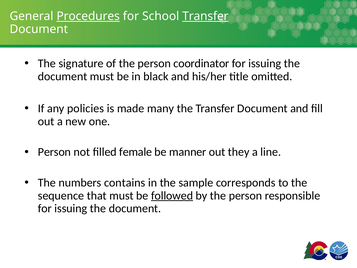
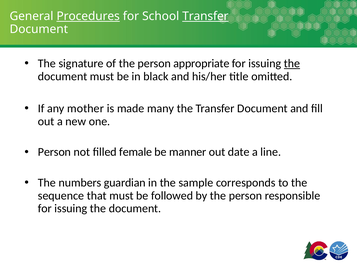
coordinator: coordinator -> appropriate
the at (292, 63) underline: none -> present
policies: policies -> mother
they: they -> date
contains: contains -> guardian
followed underline: present -> none
